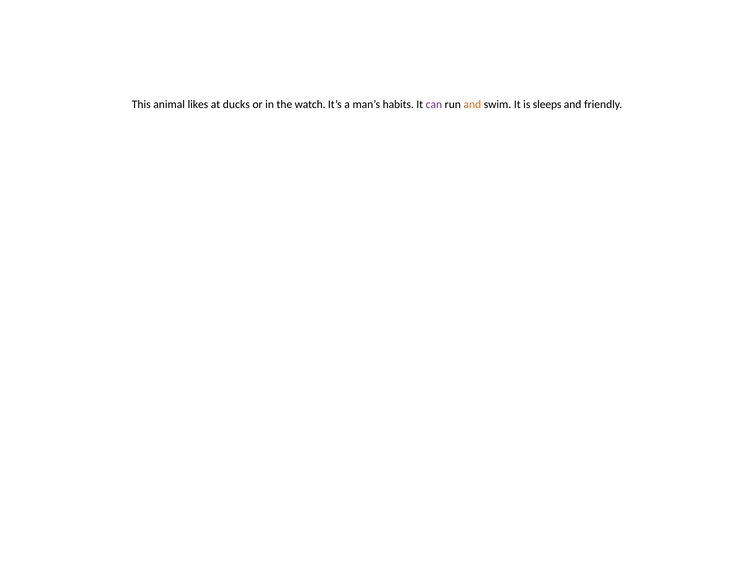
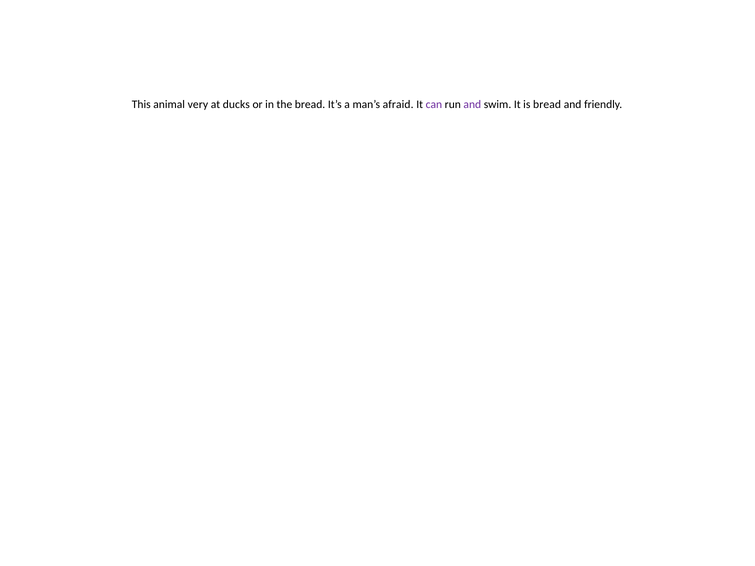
likes: likes -> very
the watch: watch -> bread
habits: habits -> afraid
and at (472, 105) colour: orange -> purple
is sleeps: sleeps -> bread
